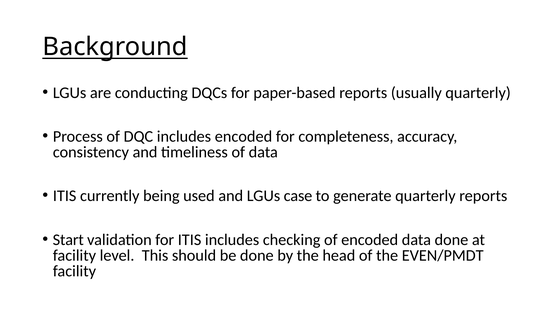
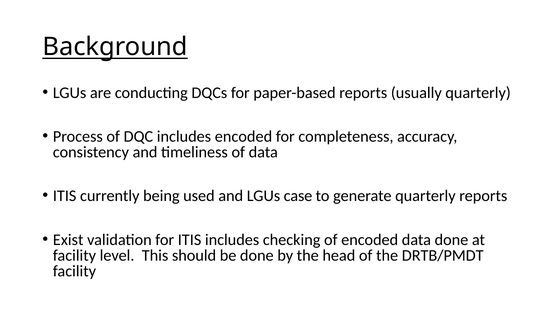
Start: Start -> Exist
EVEN/PMDT: EVEN/PMDT -> DRTB/PMDT
